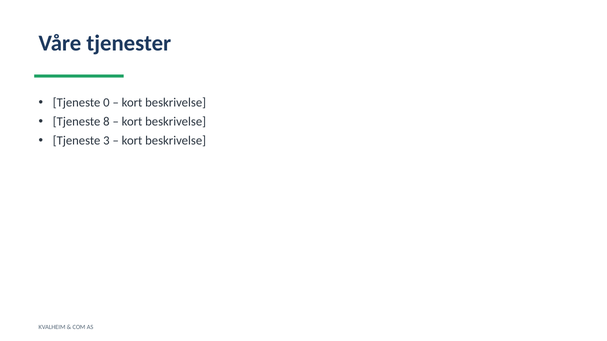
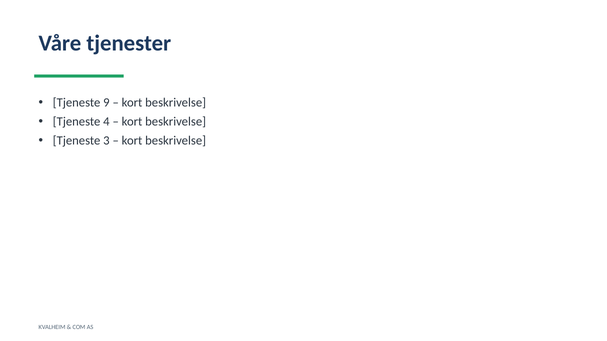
0: 0 -> 9
8: 8 -> 4
